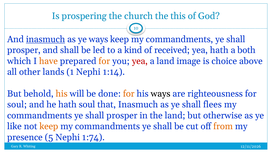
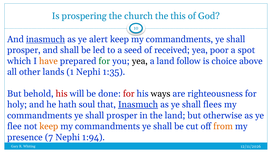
ye ways: ways -> alert
kind: kind -> seed
yea hath: hath -> poor
both: both -> spot
for at (104, 61) colour: orange -> green
yea at (140, 61) colour: red -> black
image: image -> follow
1:14: 1:14 -> 1:35
his at (62, 94) colour: orange -> red
for at (129, 94) colour: orange -> red
soul at (17, 105): soul -> holy
Inasmuch at (138, 105) underline: none -> present
like: like -> flee
5: 5 -> 7
1:74: 1:74 -> 1:94
